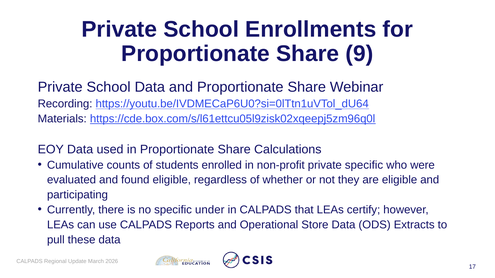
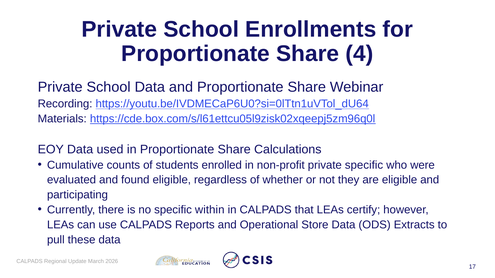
9: 9 -> 4
under: under -> within
